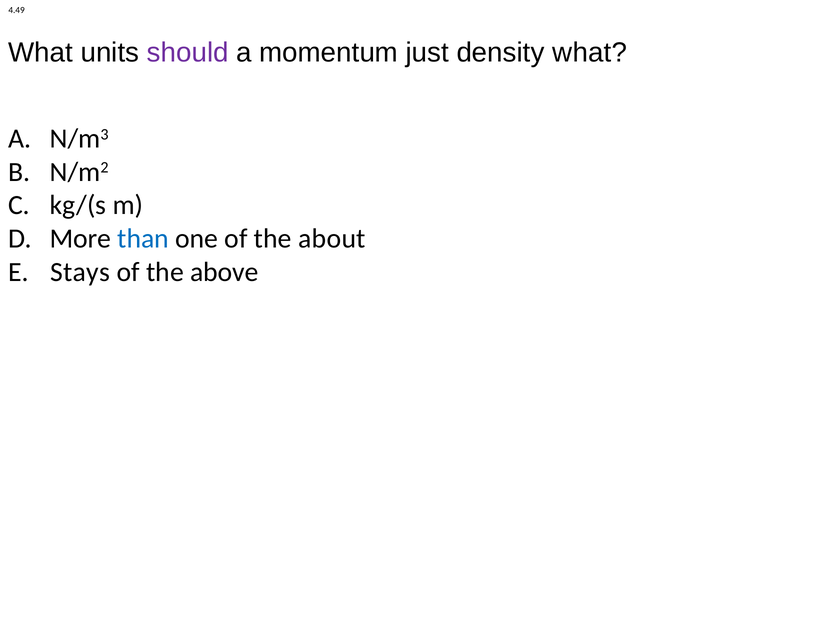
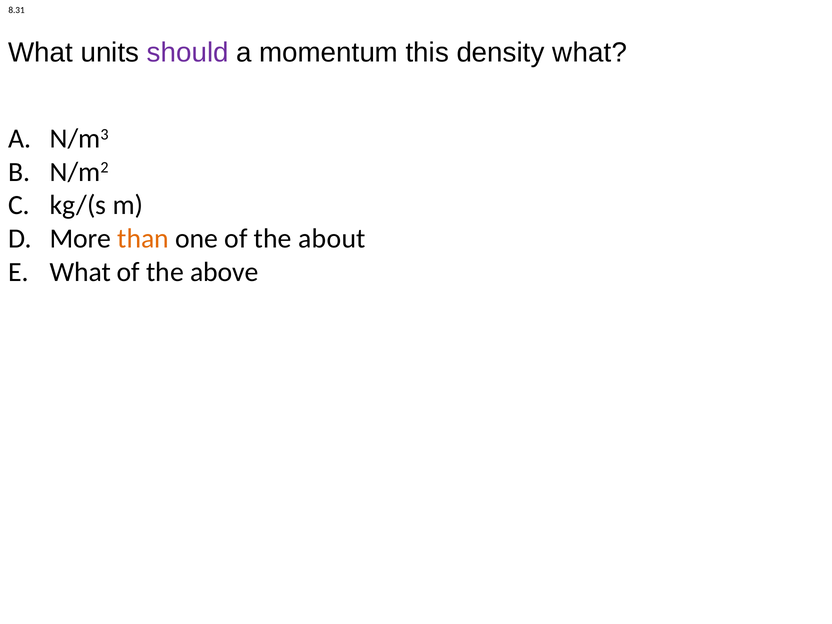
4.49: 4.49 -> 8.31
just: just -> this
than colour: blue -> orange
Stays at (80, 272): Stays -> What
